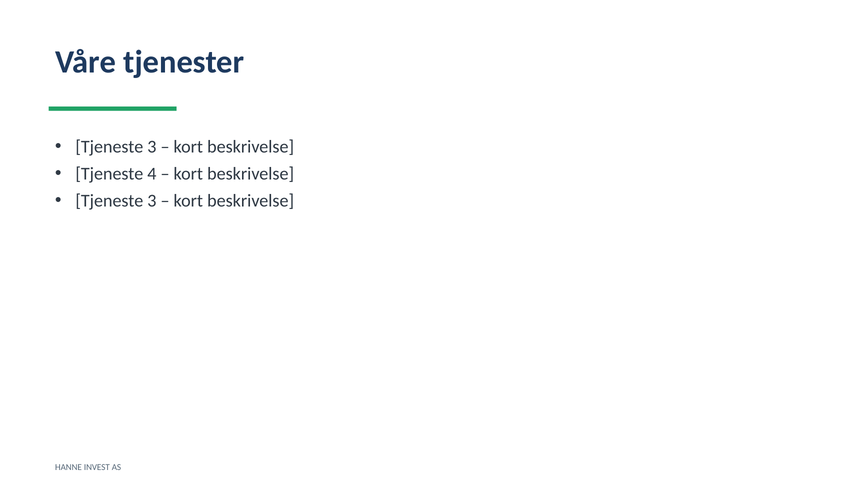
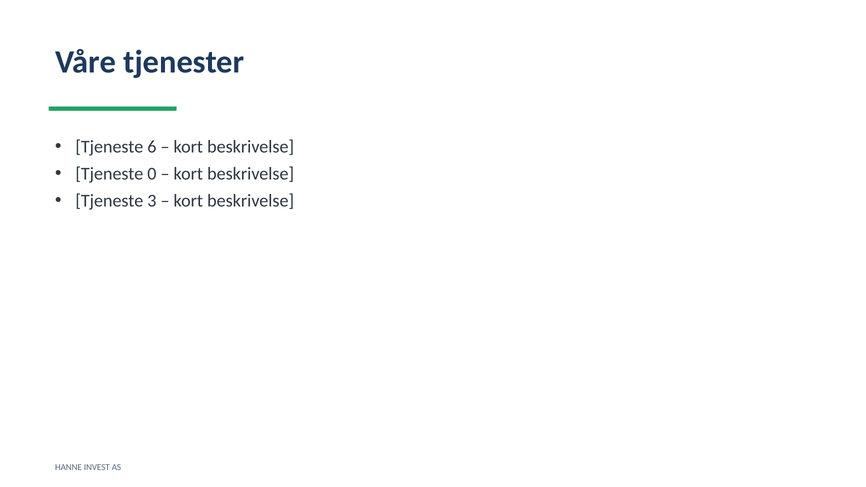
3 at (152, 147): 3 -> 6
4: 4 -> 0
